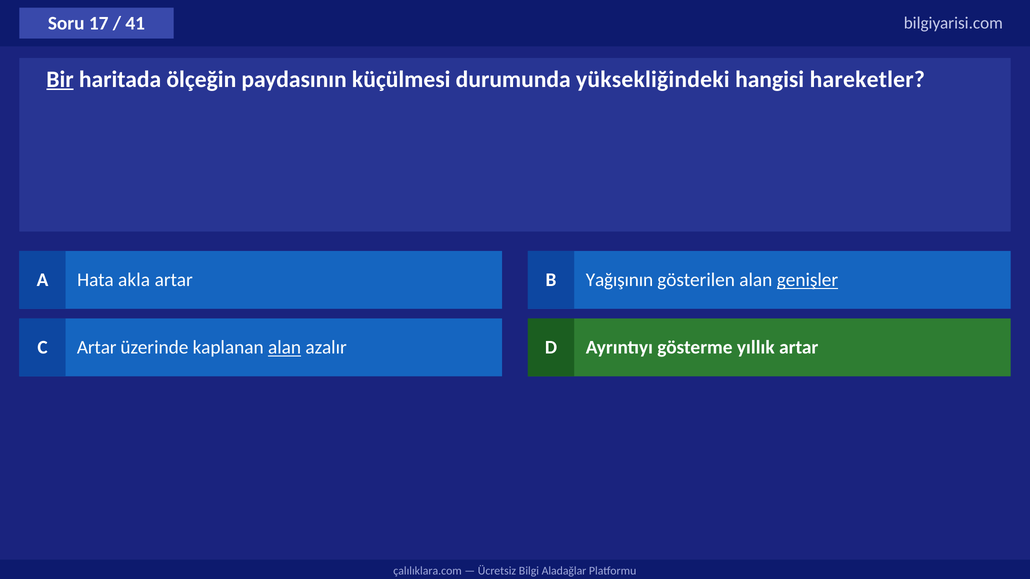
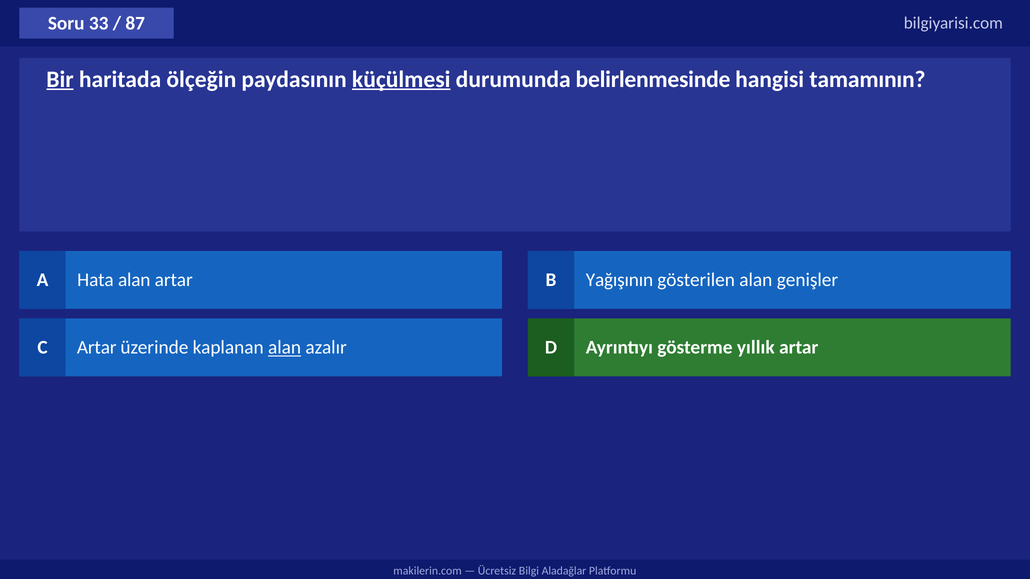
17: 17 -> 33
41: 41 -> 87
küçülmesi underline: none -> present
yüksekliğindeki: yüksekliğindeki -> belirlenmesinde
hareketler: hareketler -> tamamının
Hata akla: akla -> alan
genişler underline: present -> none
çalılıklara.com: çalılıklara.com -> makilerin.com
